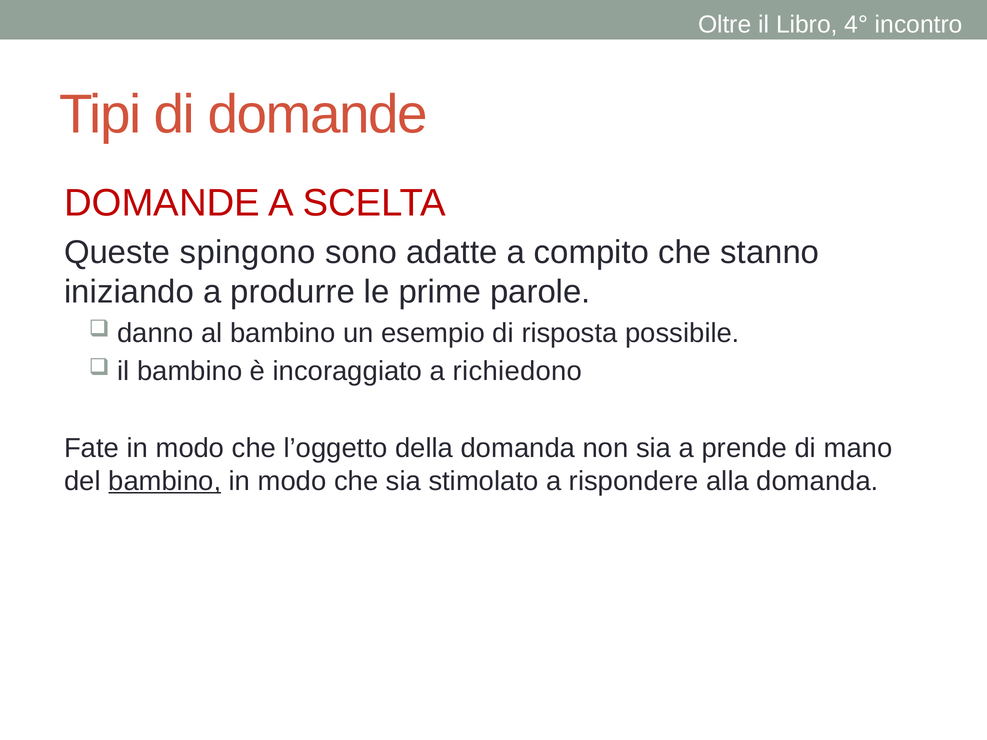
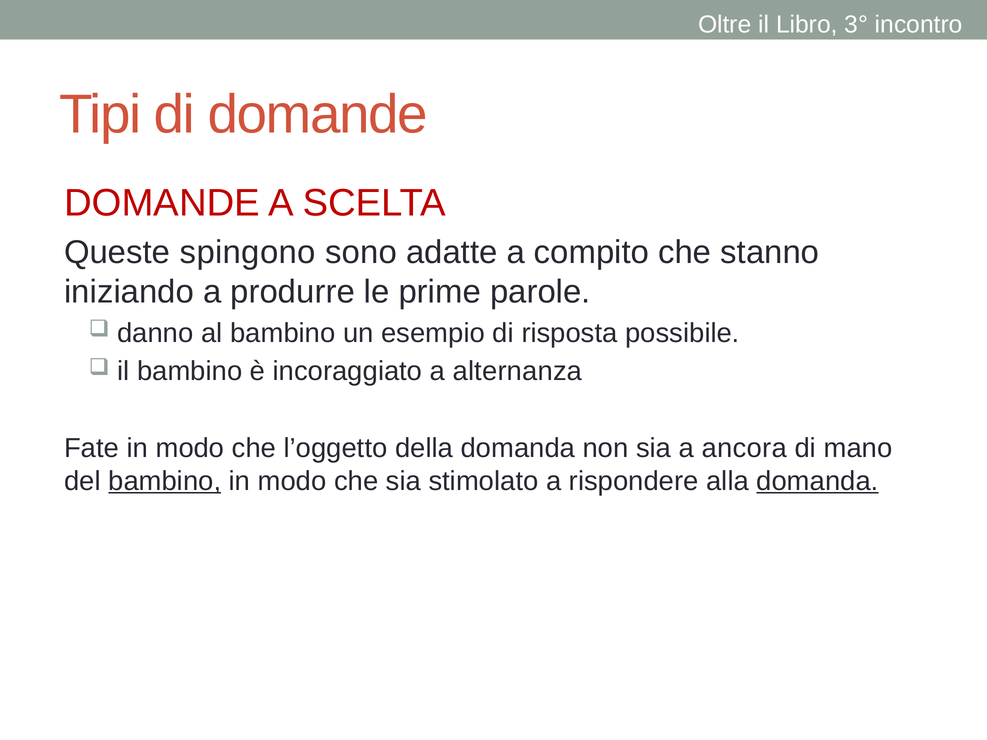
4°: 4° -> 3°
richiedono: richiedono -> alternanza
prende: prende -> ancora
domanda at (817, 481) underline: none -> present
